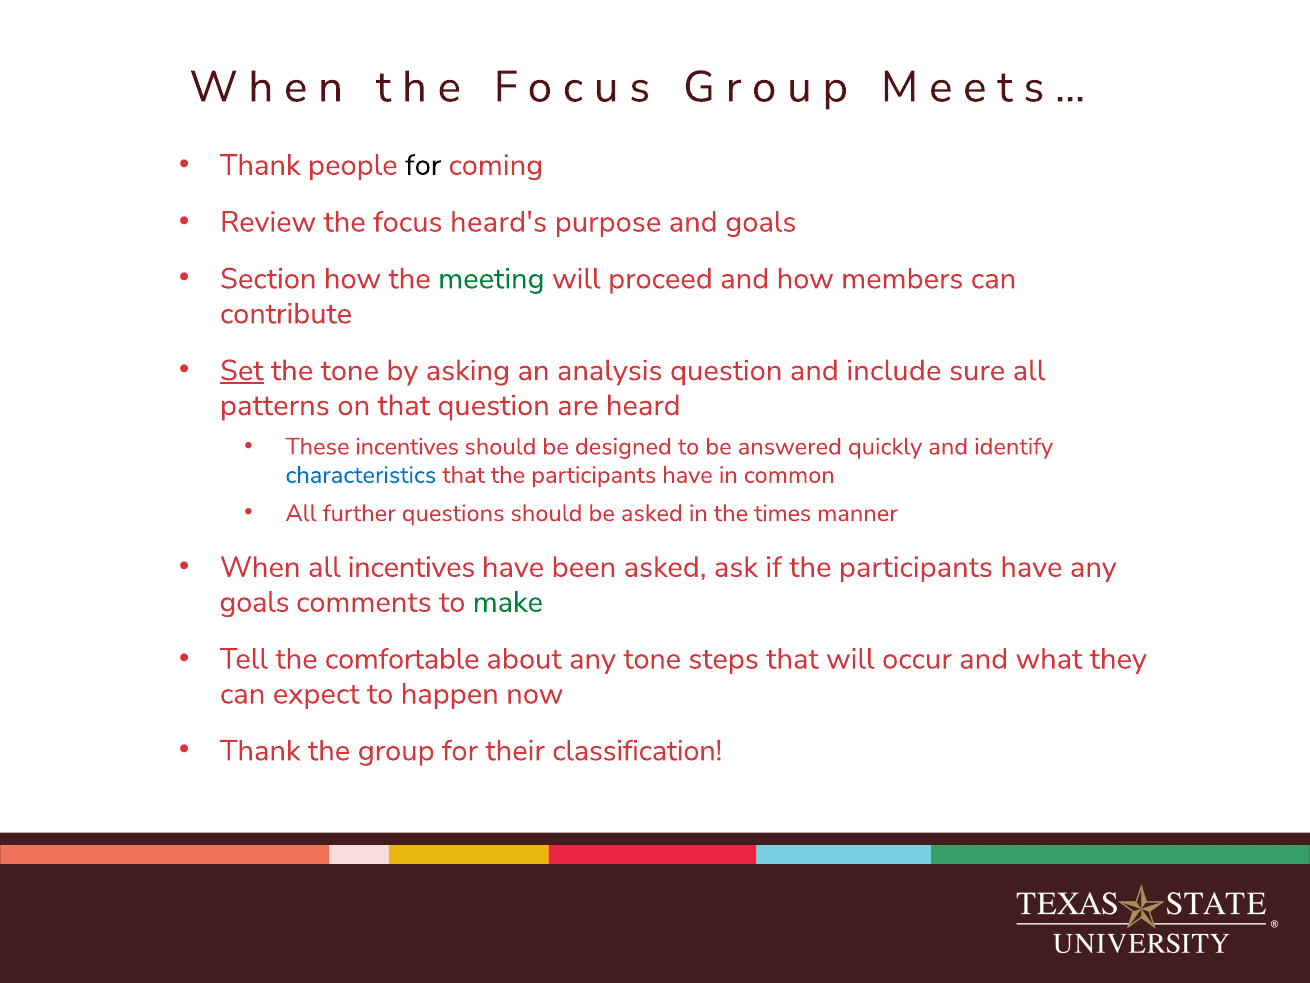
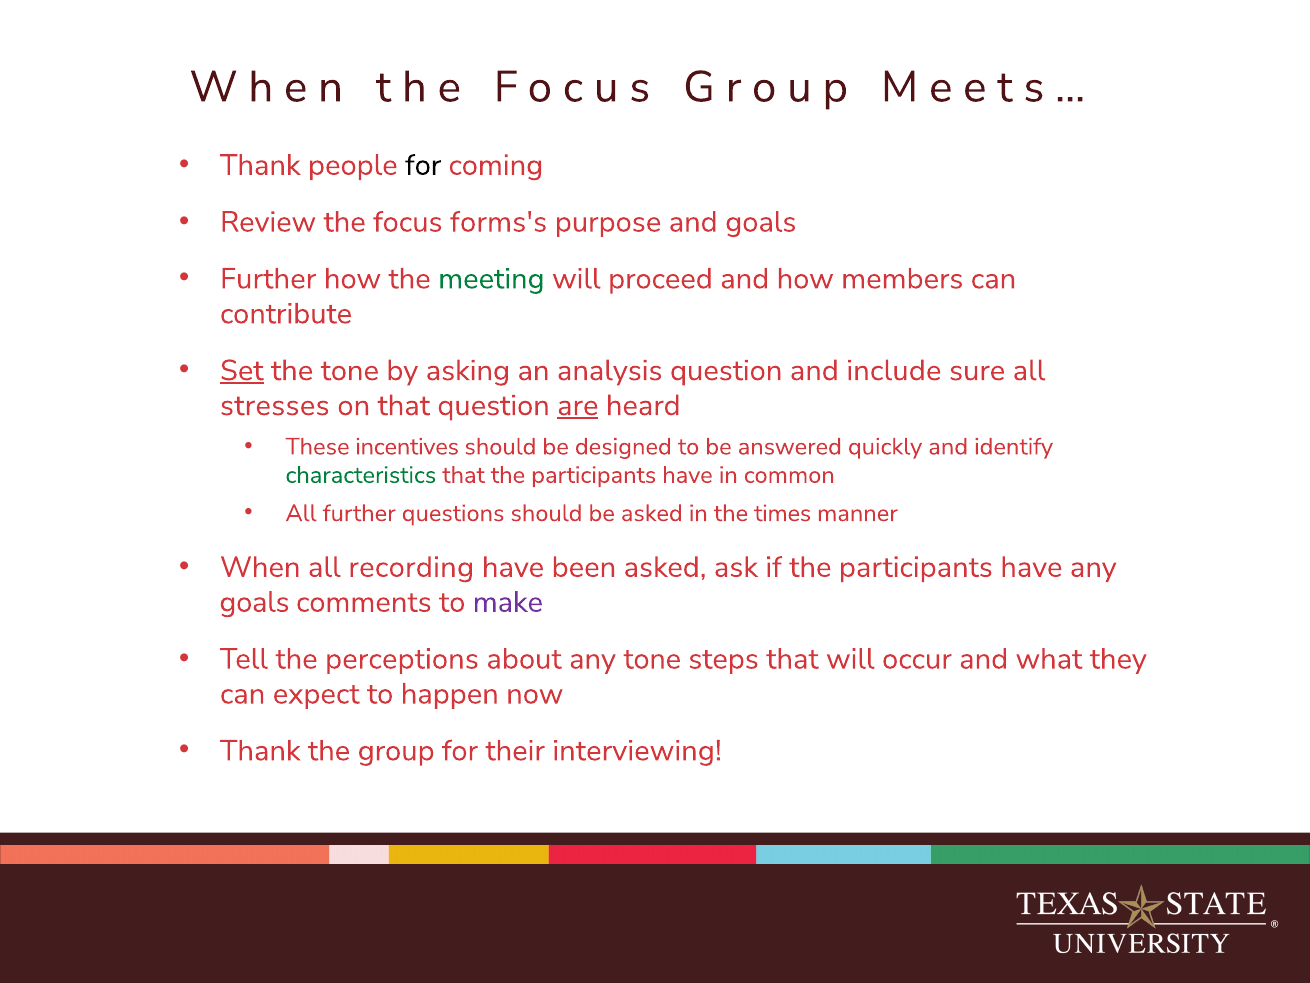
heard's: heard's -> forms's
Section at (268, 279): Section -> Further
patterns: patterns -> stresses
are underline: none -> present
characteristics colour: blue -> green
all incentives: incentives -> recording
make colour: green -> purple
comfortable: comfortable -> perceptions
classification: classification -> interviewing
